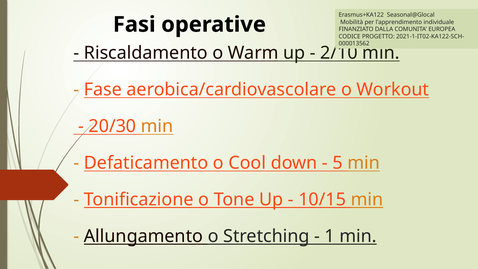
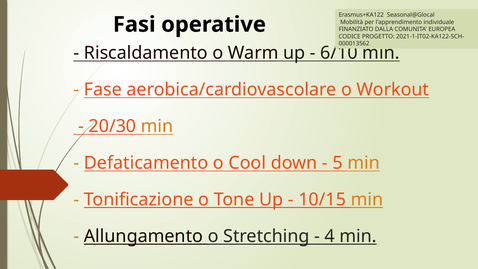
2/10: 2/10 -> 6/10
1: 1 -> 4
